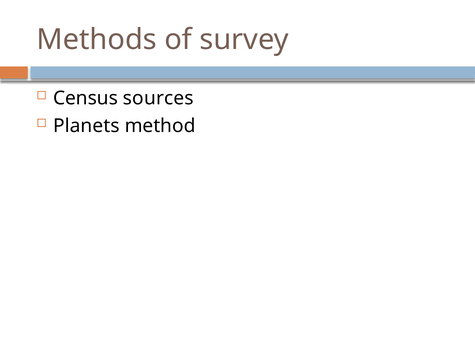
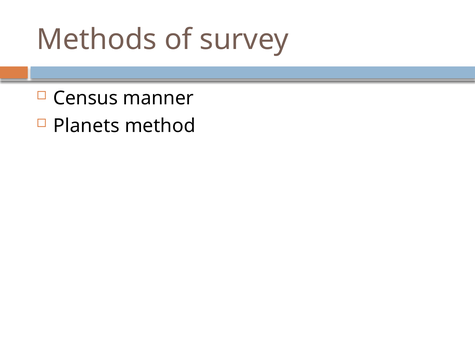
sources: sources -> manner
